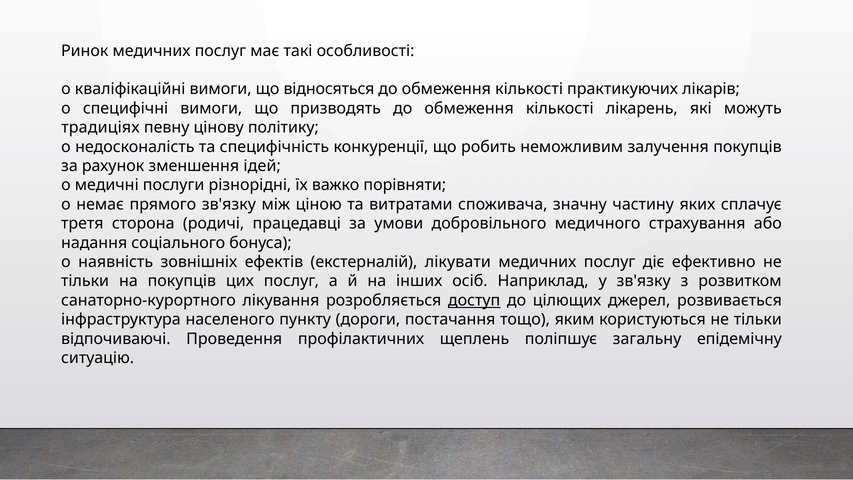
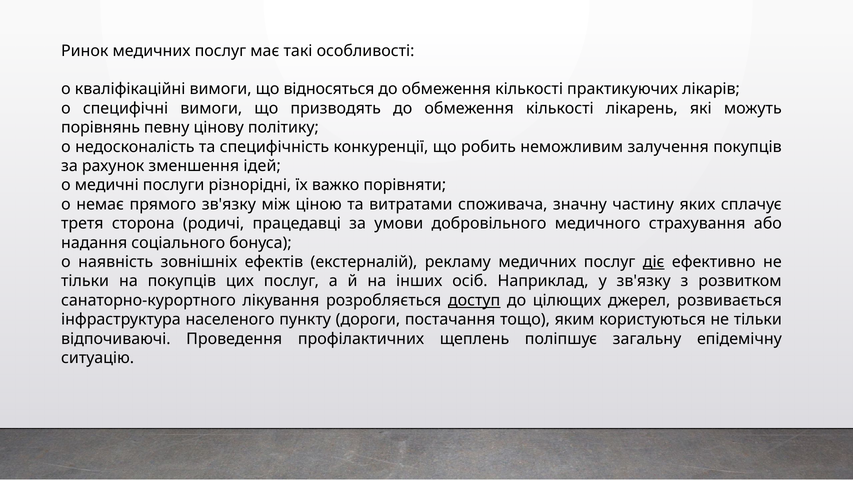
традиціях: традиціях -> порівнянь
лікувати: лікувати -> рекламу
діє underline: none -> present
